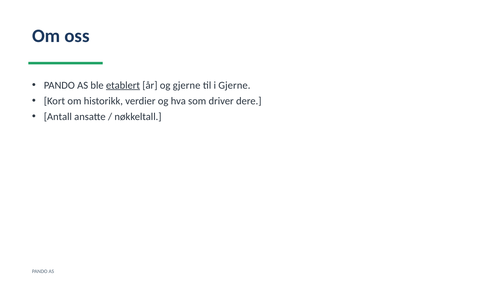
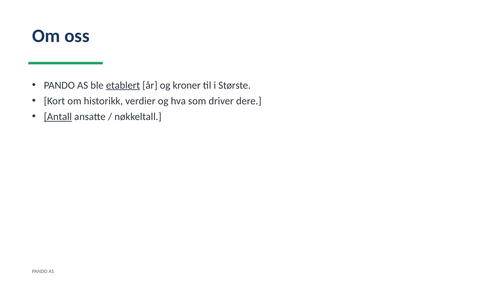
og gjerne: gjerne -> kroner
i Gjerne: Gjerne -> Største
Antall underline: none -> present
